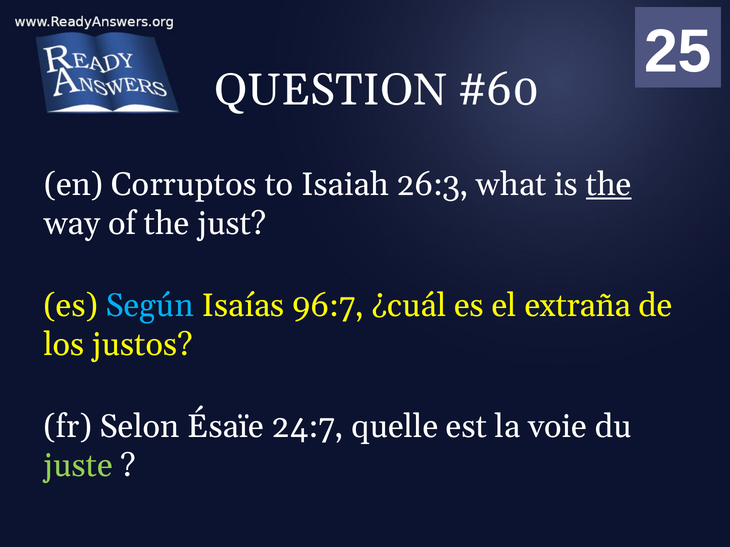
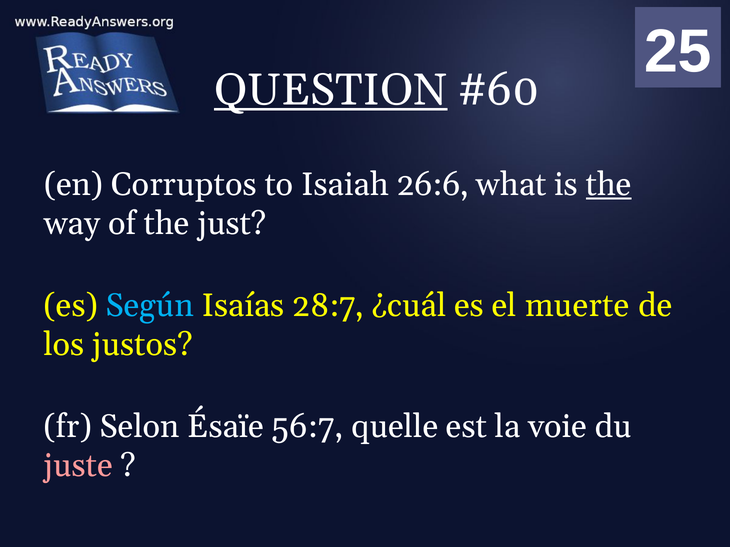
QUESTION underline: none -> present
26:3: 26:3 -> 26:6
96:7: 96:7 -> 28:7
extraña: extraña -> muerte
24:7: 24:7 -> 56:7
juste colour: light green -> pink
